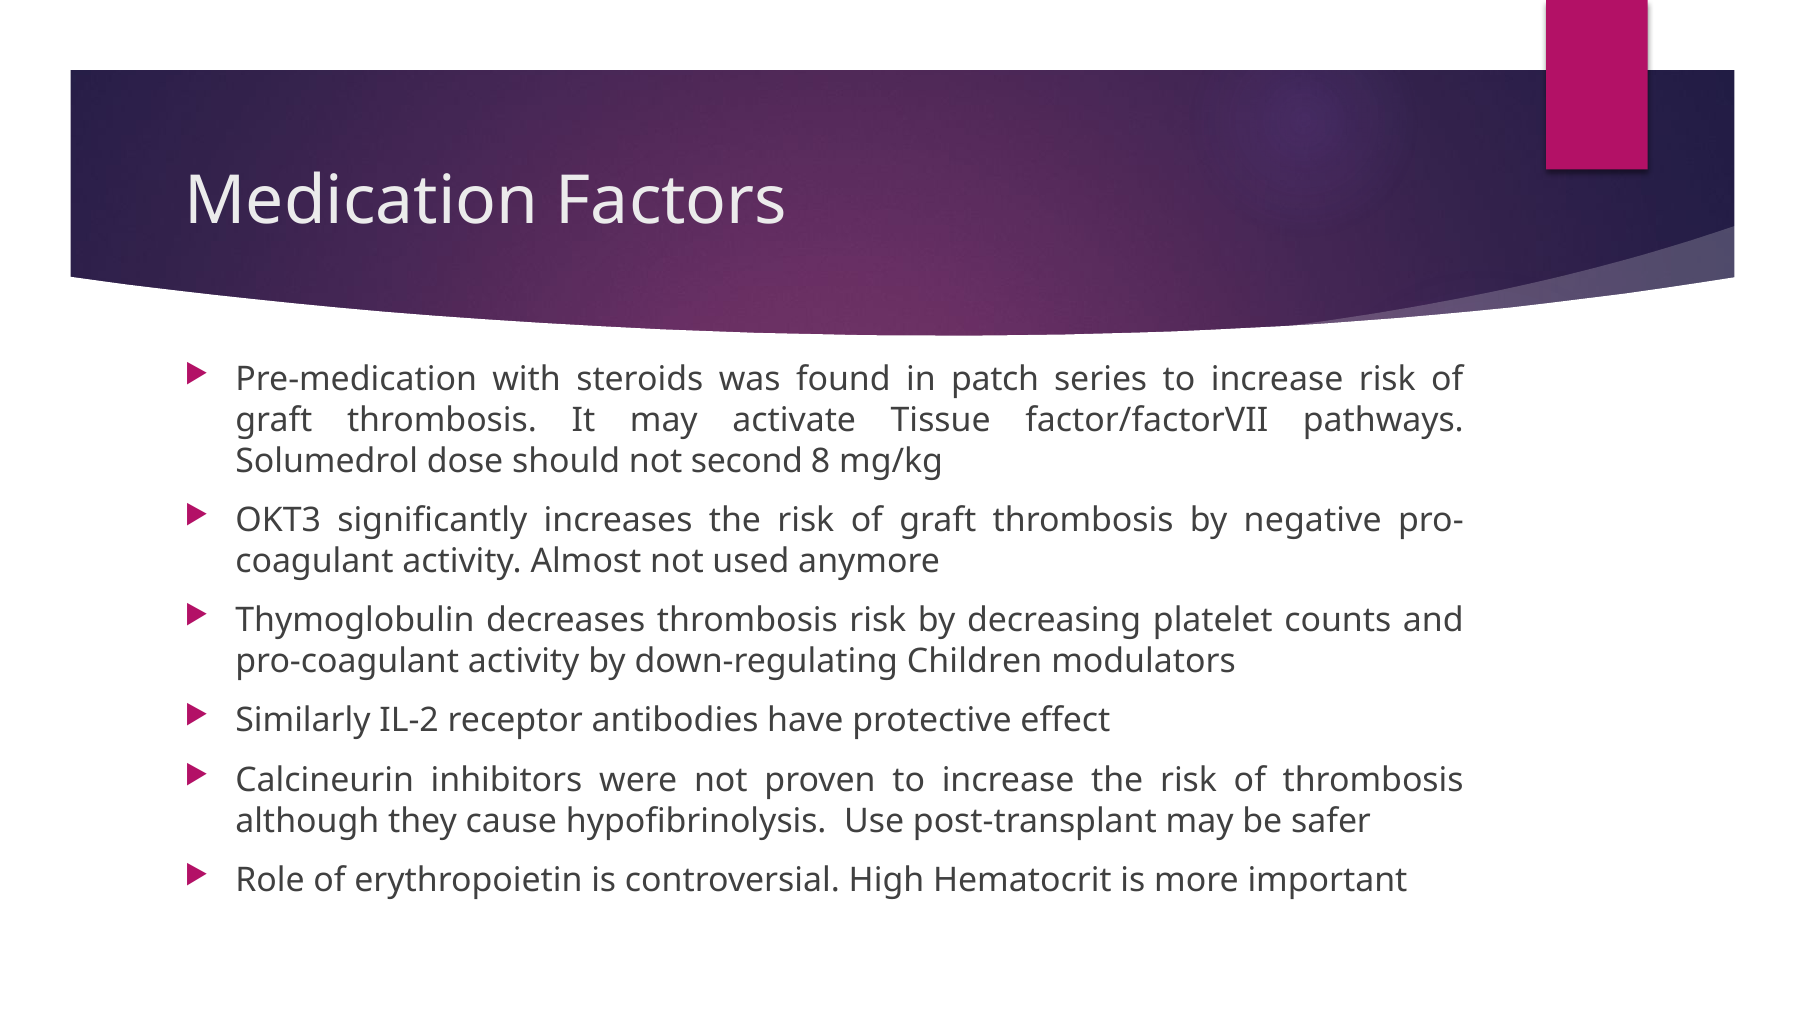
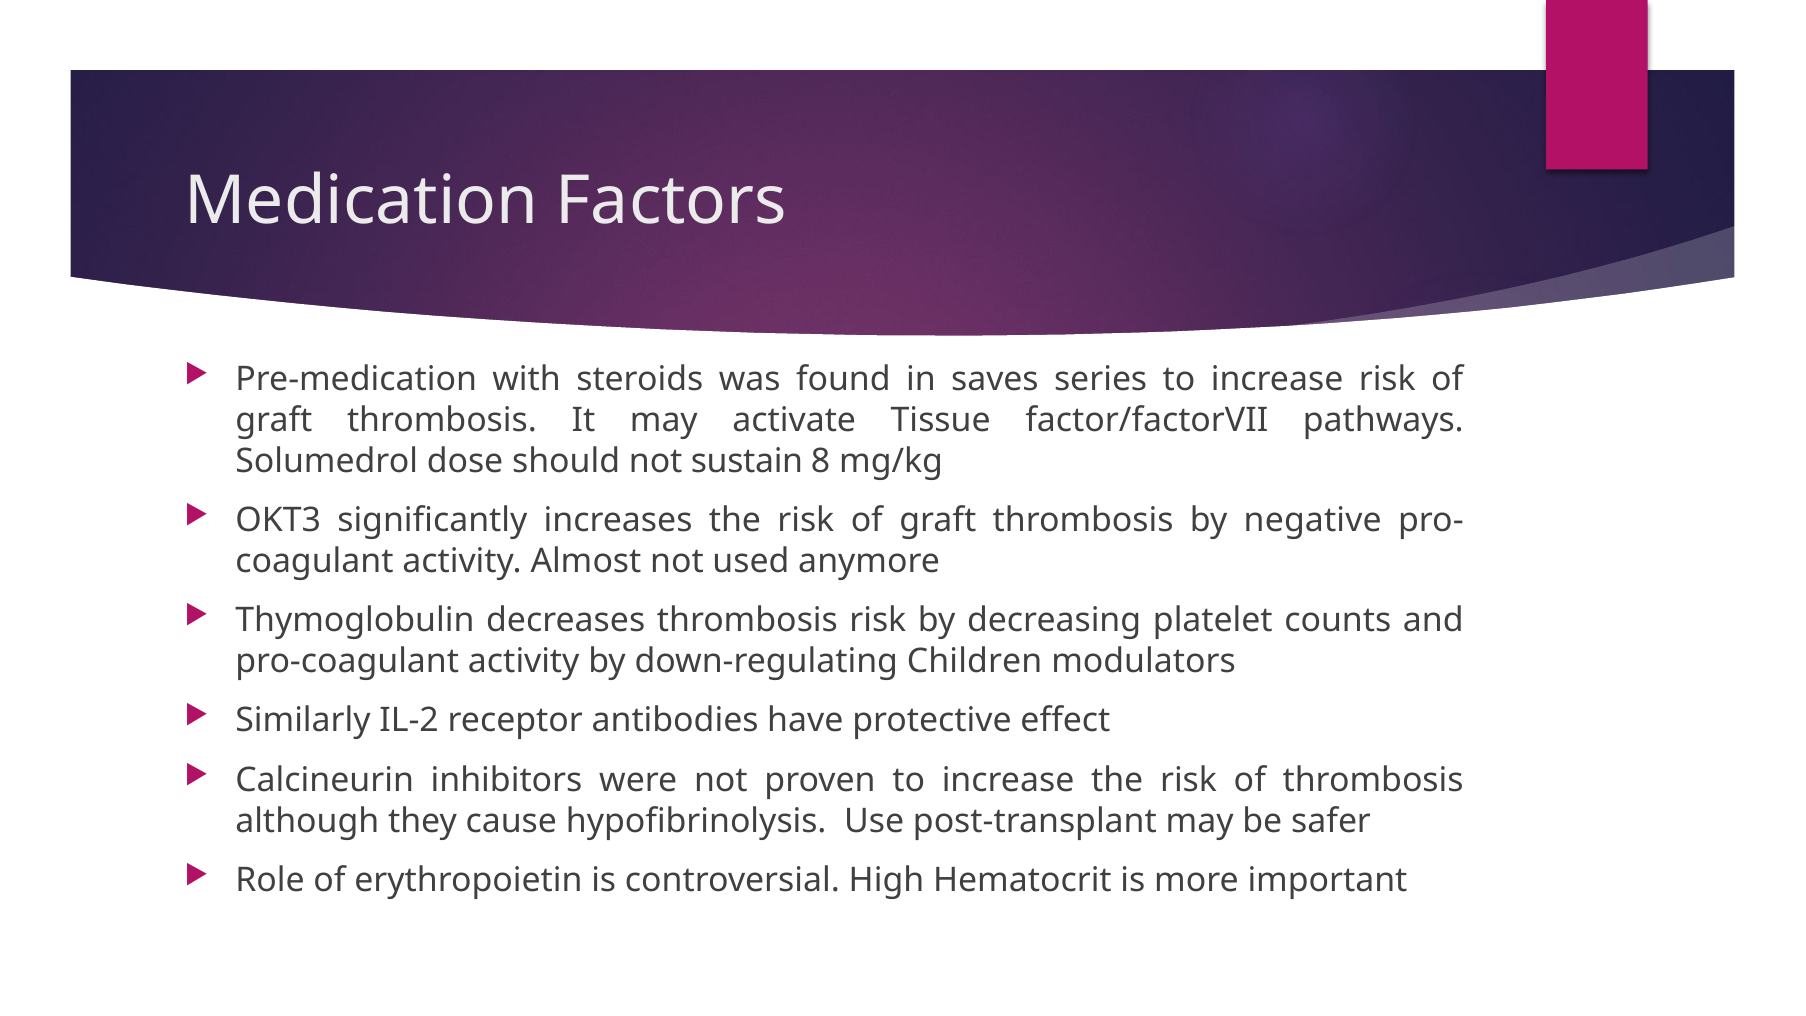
patch: patch -> saves
second: second -> sustain
